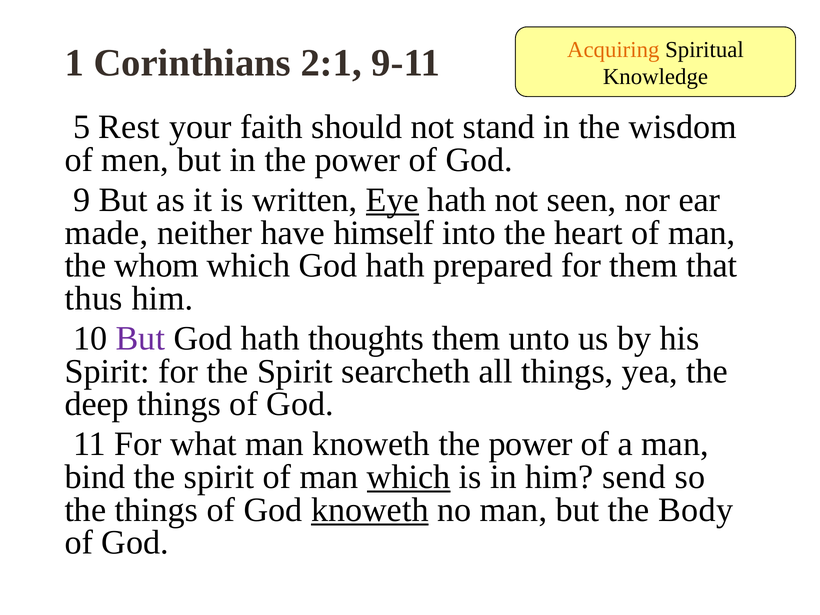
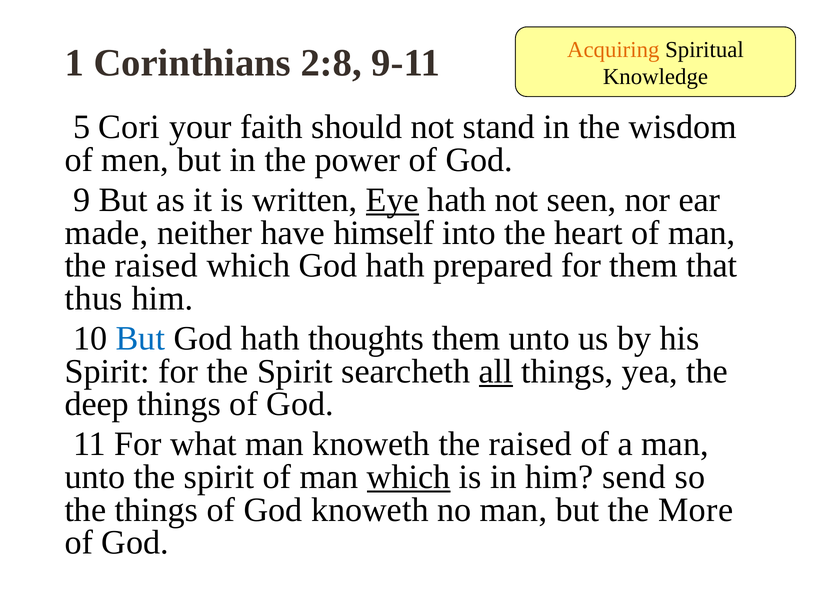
2:1: 2:1 -> 2:8
Rest: Rest -> Cori
whom at (157, 266): whom -> raised
But at (140, 338) colour: purple -> blue
all underline: none -> present
knoweth the power: power -> raised
bind at (95, 477): bind -> unto
knoweth at (370, 510) underline: present -> none
Body: Body -> More
